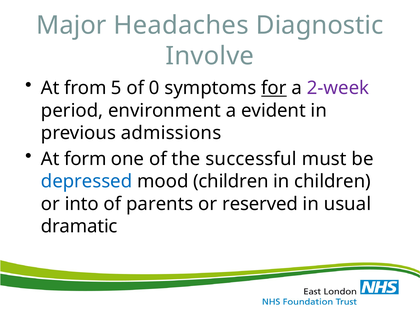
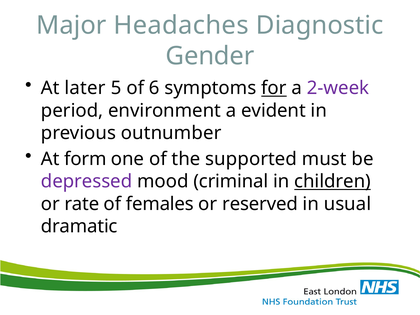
Involve: Involve -> Gender
from: from -> later
0: 0 -> 6
admissions: admissions -> outnumber
successful: successful -> supported
depressed colour: blue -> purple
mood children: children -> criminal
children at (333, 181) underline: none -> present
into: into -> rate
parents: parents -> females
